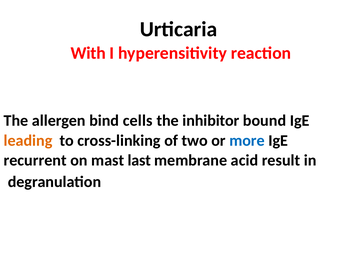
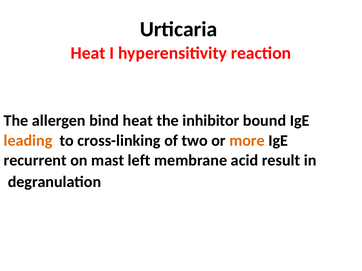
With at (88, 53): With -> Heat
bind cells: cells -> heat
more colour: blue -> orange
last: last -> left
